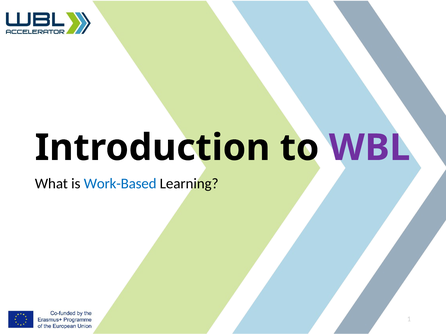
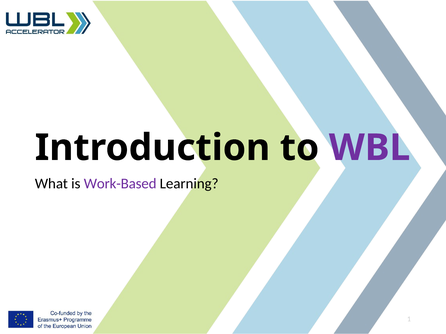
Work-Based colour: blue -> purple
